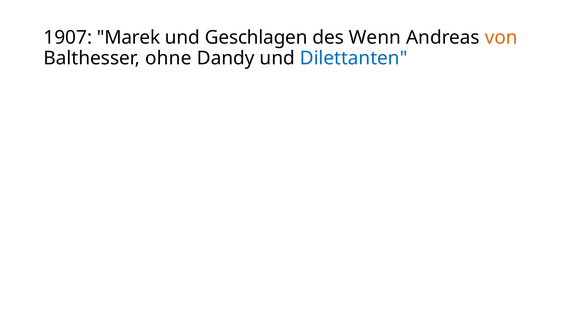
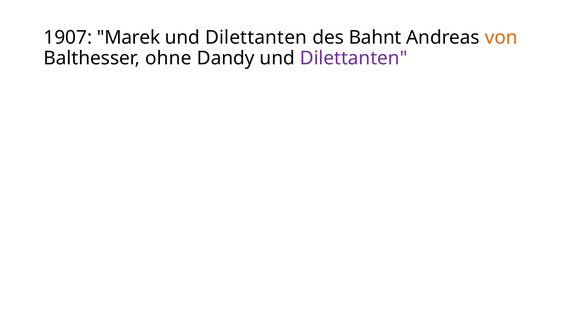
Geschlagen at (256, 38): Geschlagen -> Dilettanten
Wenn: Wenn -> Bahnt
Dilettanten at (354, 58) colour: blue -> purple
